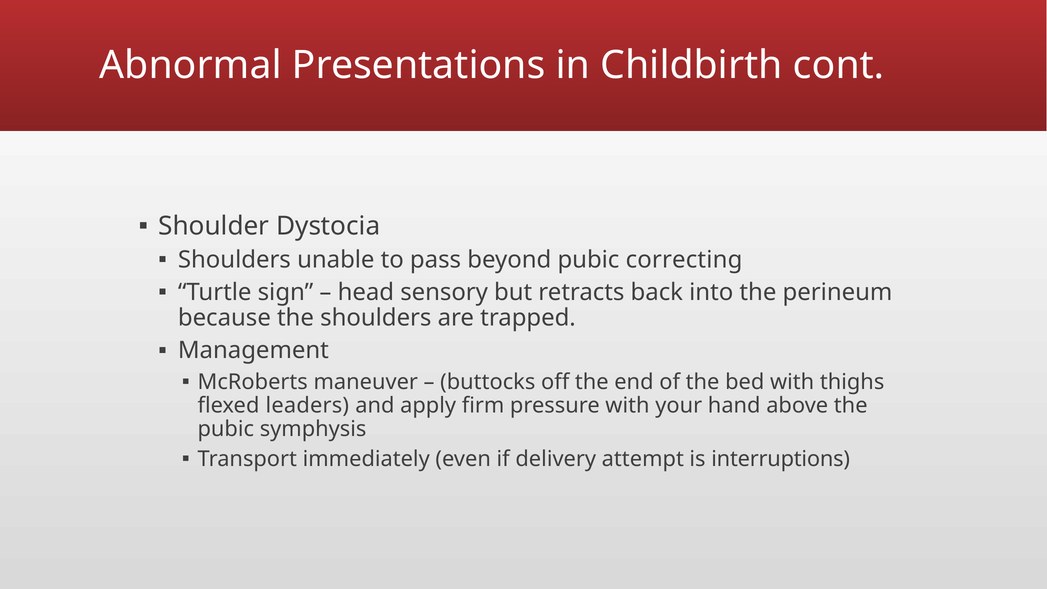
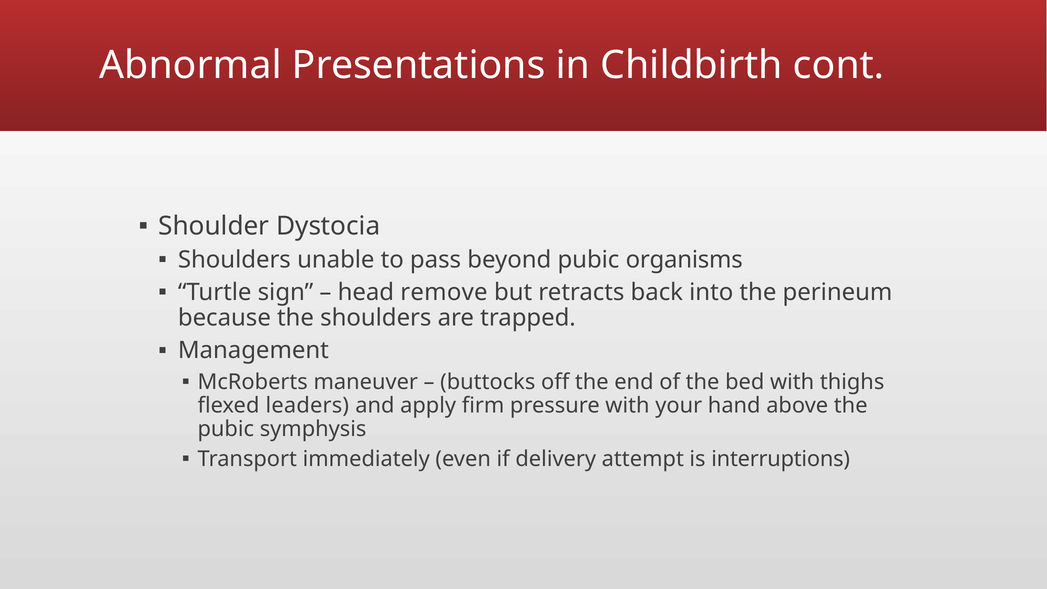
correcting: correcting -> organisms
sensory: sensory -> remove
